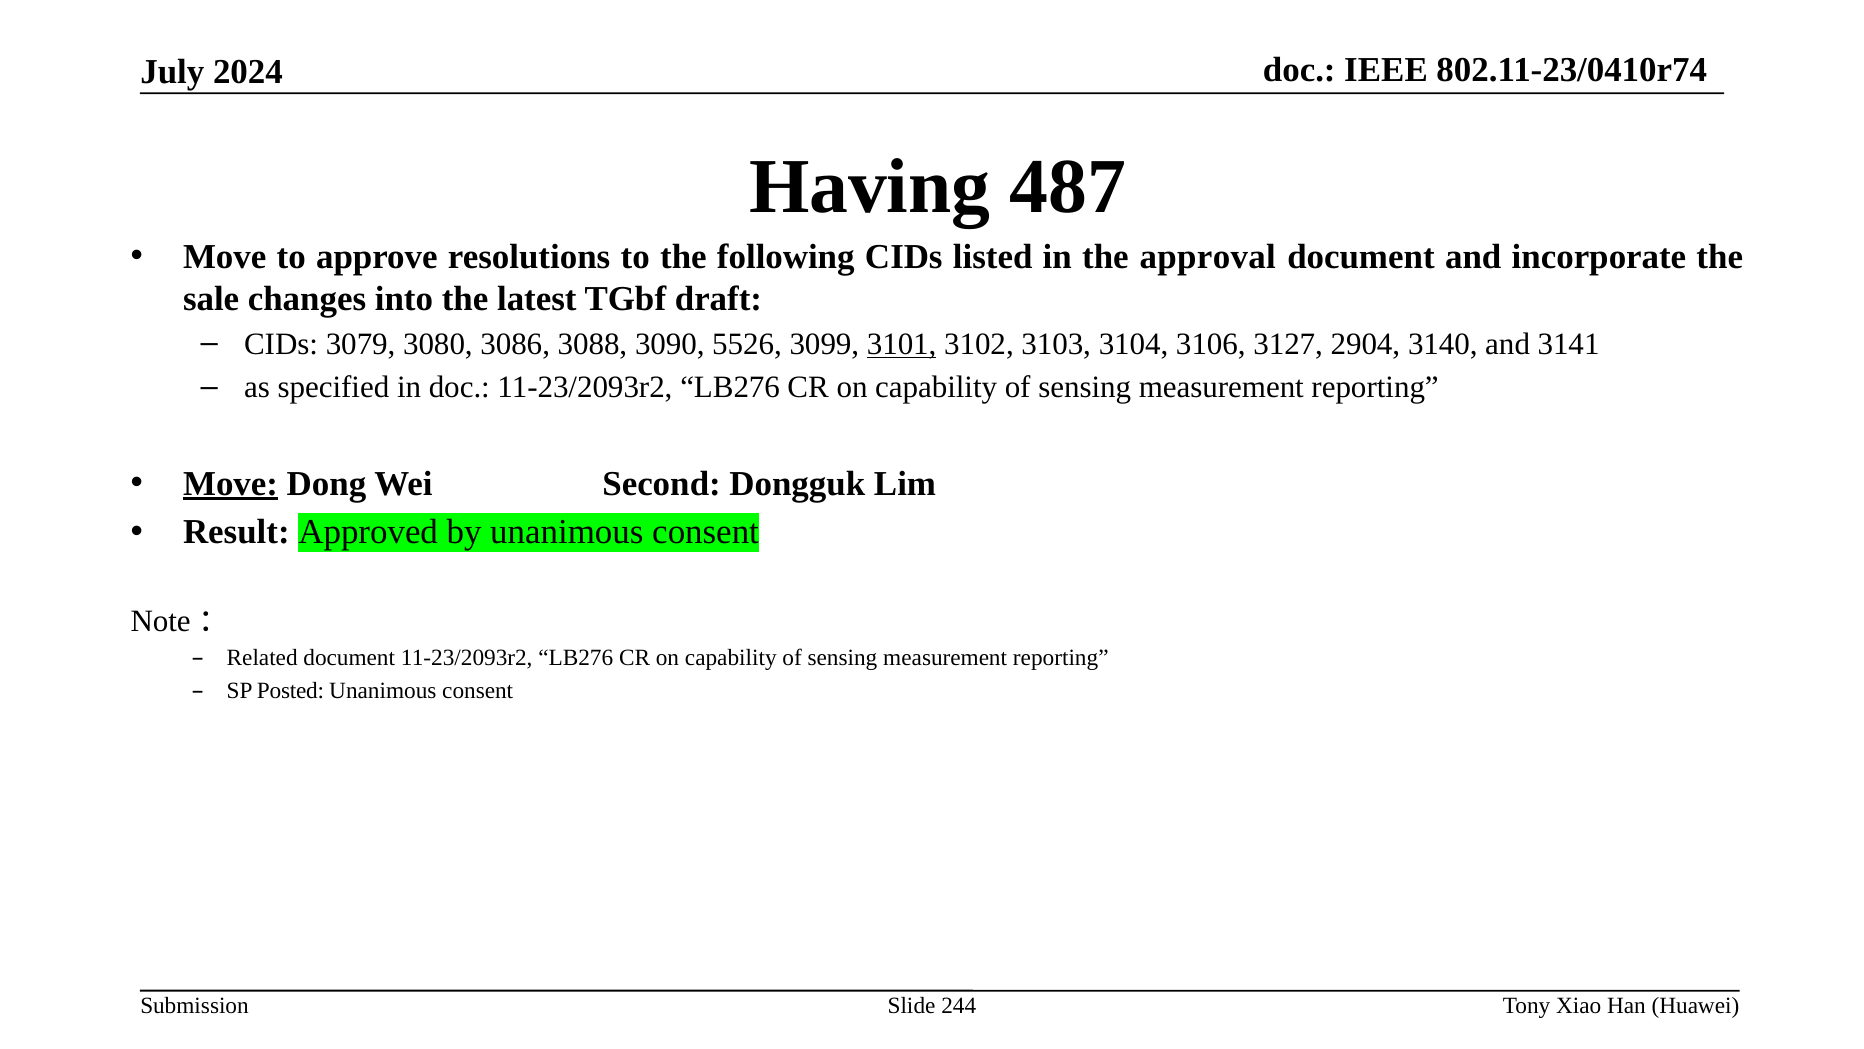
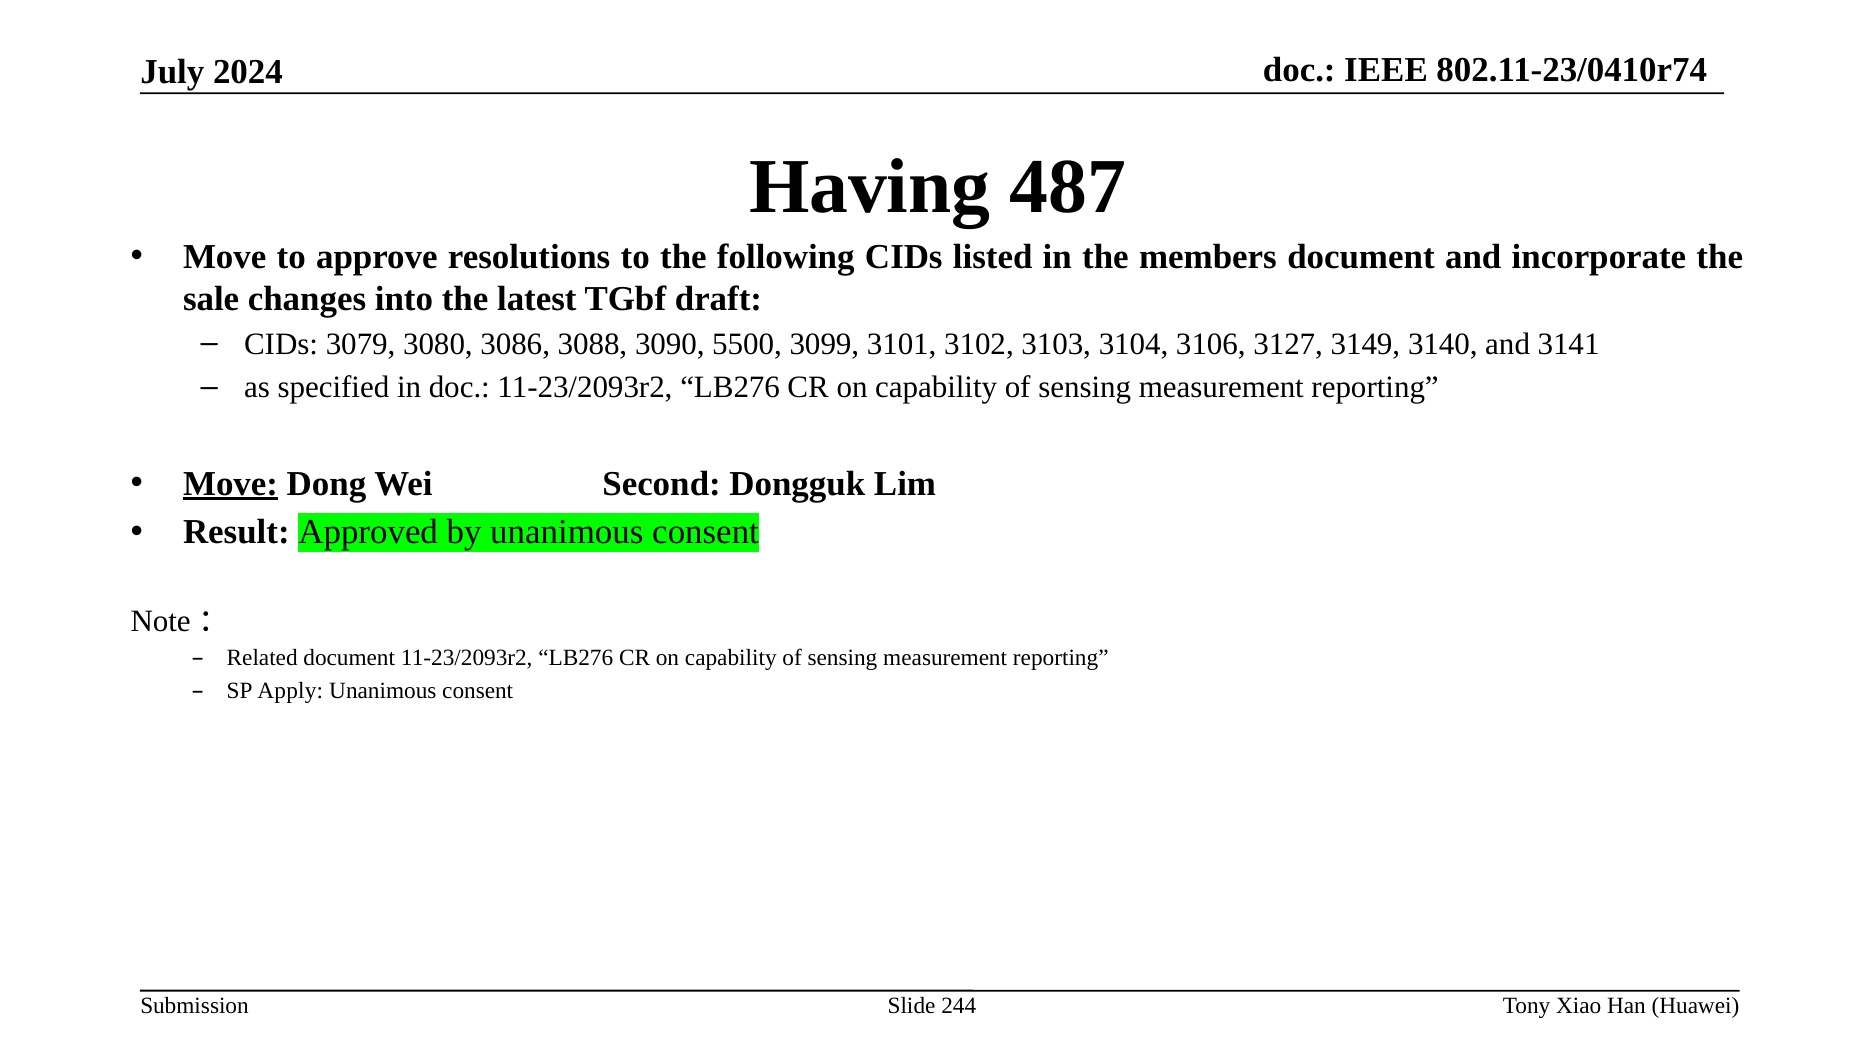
approval: approval -> members
5526: 5526 -> 5500
3101 underline: present -> none
2904: 2904 -> 3149
Posted: Posted -> Apply
